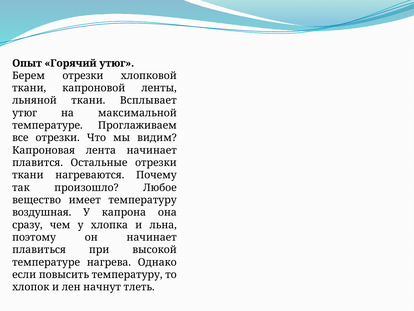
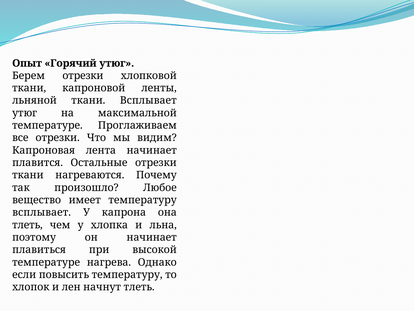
воздушная at (42, 212): воздушная -> всплывает
сразу at (27, 225): сразу -> тлеть
